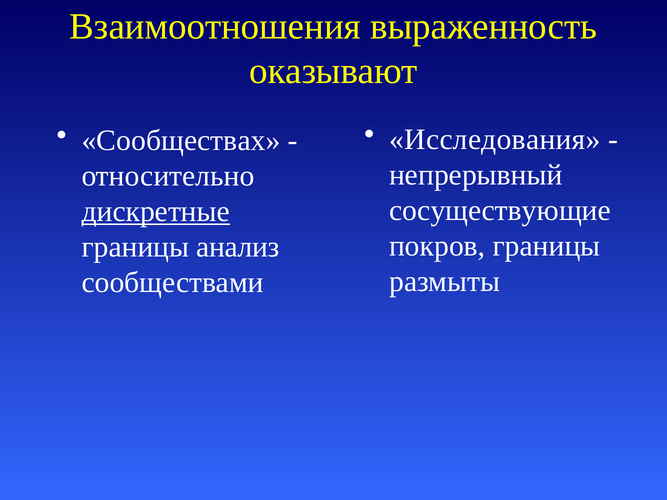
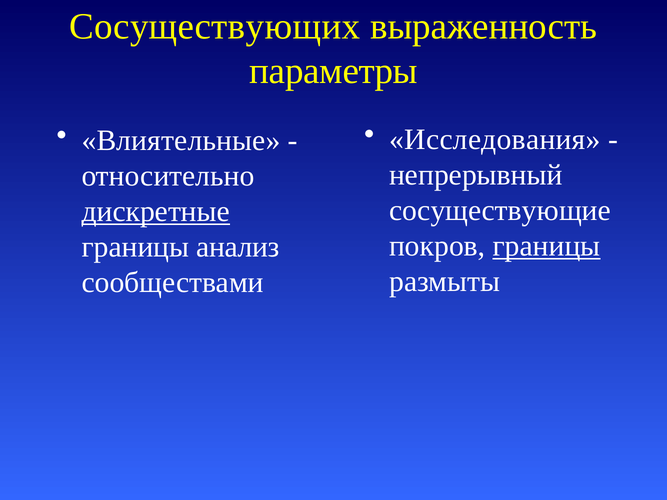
Взаимоотношения: Взаимоотношения -> Сосуществующих
оказывают: оказывают -> параметры
Сообществах: Сообществах -> Влиятельные
границы at (546, 246) underline: none -> present
